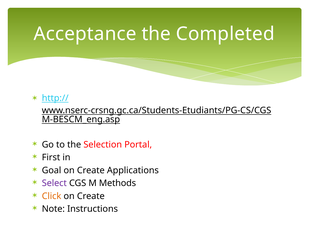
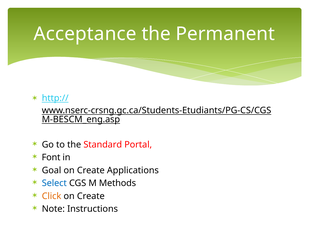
Completed: Completed -> Permanent
Selection: Selection -> Standard
First: First -> Font
Select colour: purple -> blue
